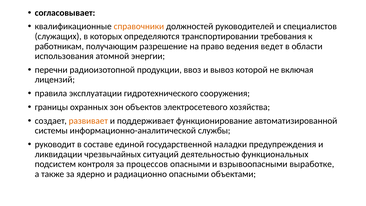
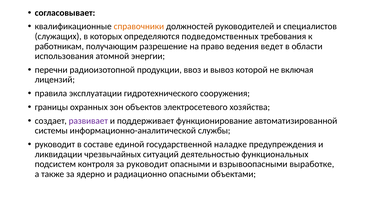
транспортировании: транспортировании -> подведомственных
развивает colour: orange -> purple
наладки: наладки -> наладке
за процессов: процессов -> руководит
